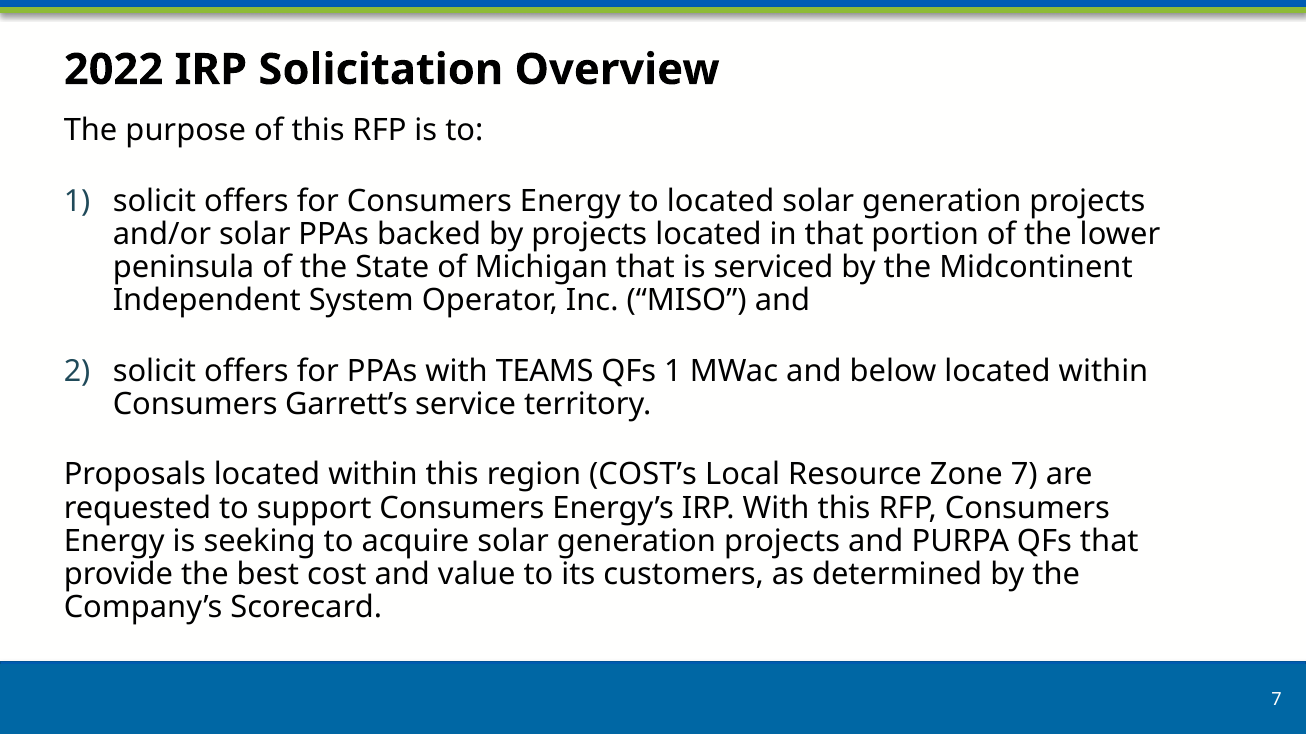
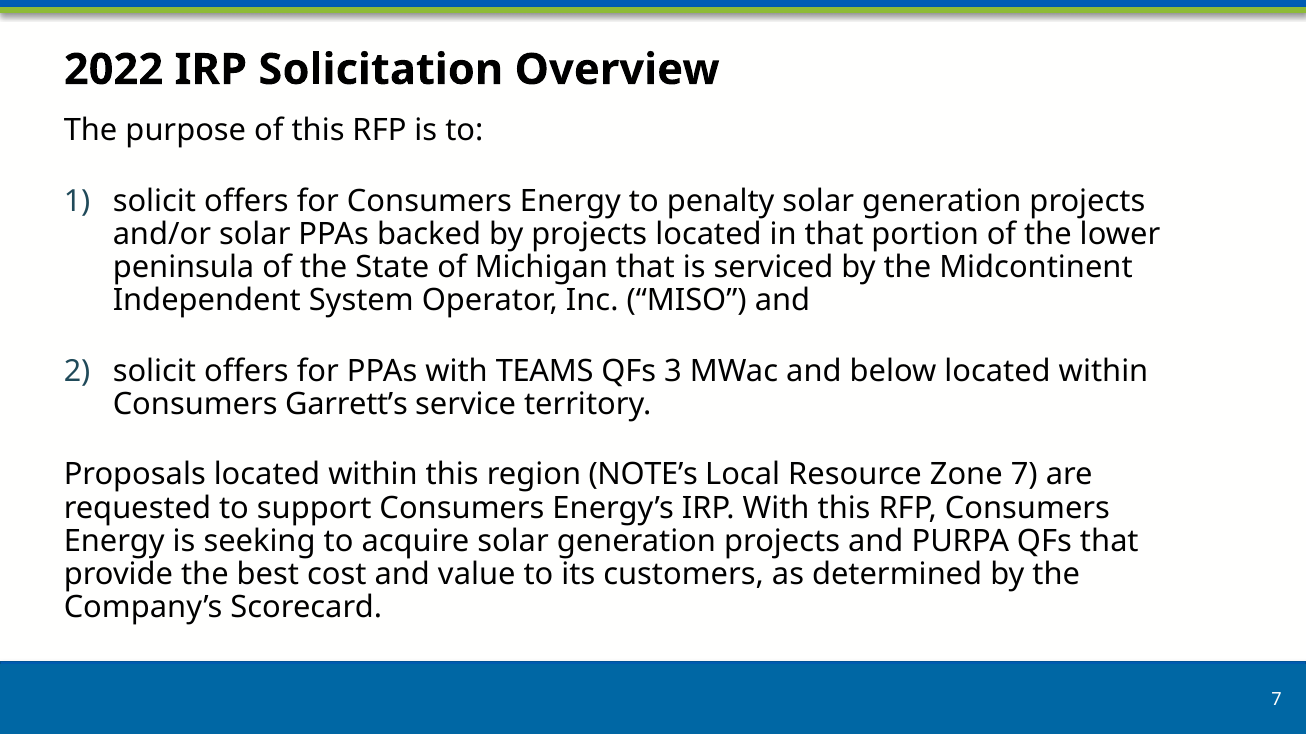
to located: located -> penalty
QFs 1: 1 -> 3
COST’s: COST’s -> NOTE’s
